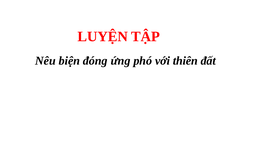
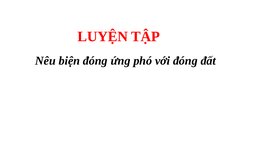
với thiên: thiên -> đóng
